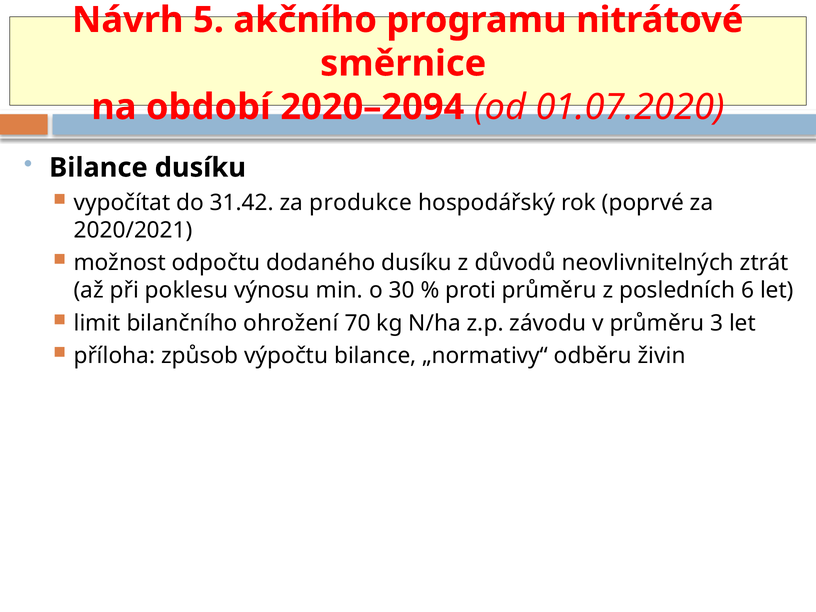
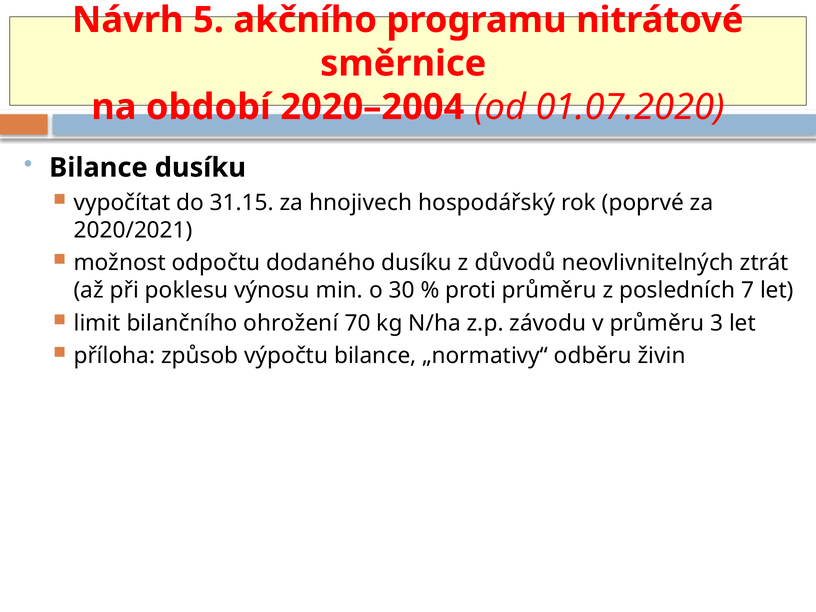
2020–2094: 2020–2094 -> 2020–2004
31.42: 31.42 -> 31.15
produkce: produkce -> hnojivech
6: 6 -> 7
